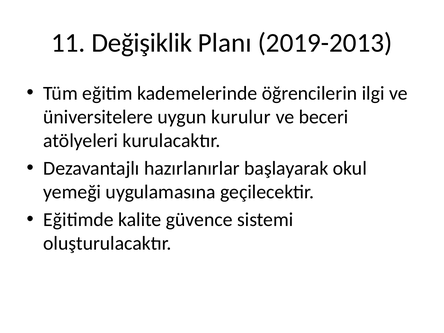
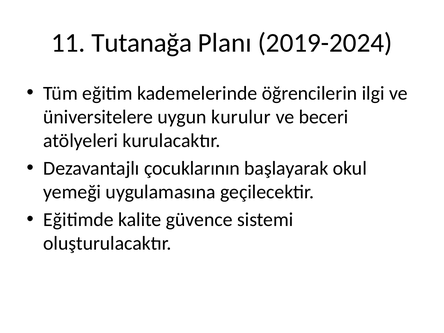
Değişiklik: Değişiklik -> Tutanağa
2019-2013: 2019-2013 -> 2019-2024
hazırlanırlar: hazırlanırlar -> çocuklarının
